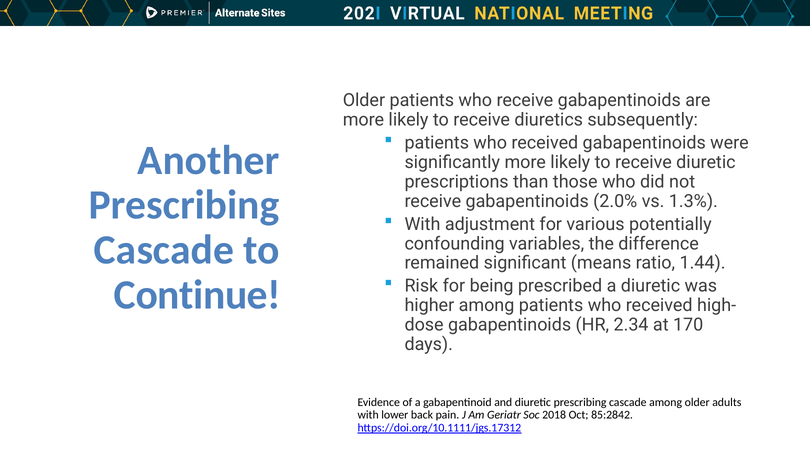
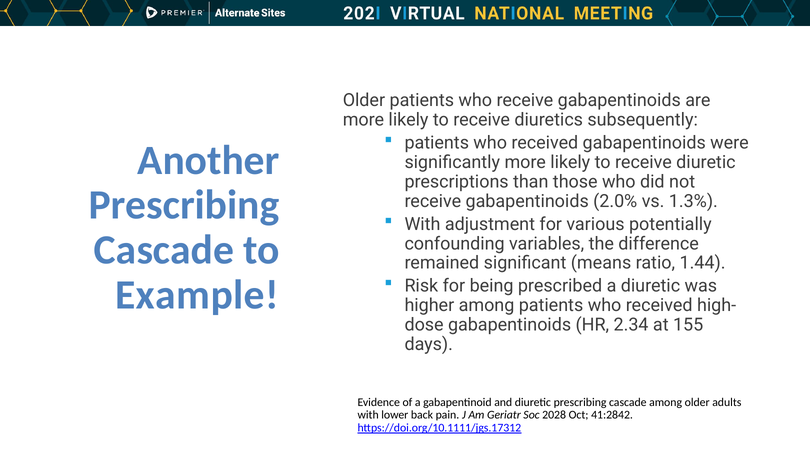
Continue: Continue -> Example
170: 170 -> 155
2018: 2018 -> 2028
85:2842: 85:2842 -> 41:2842
